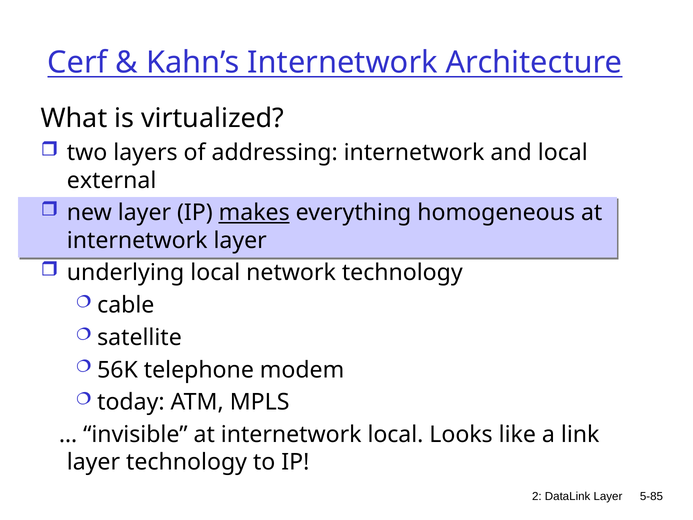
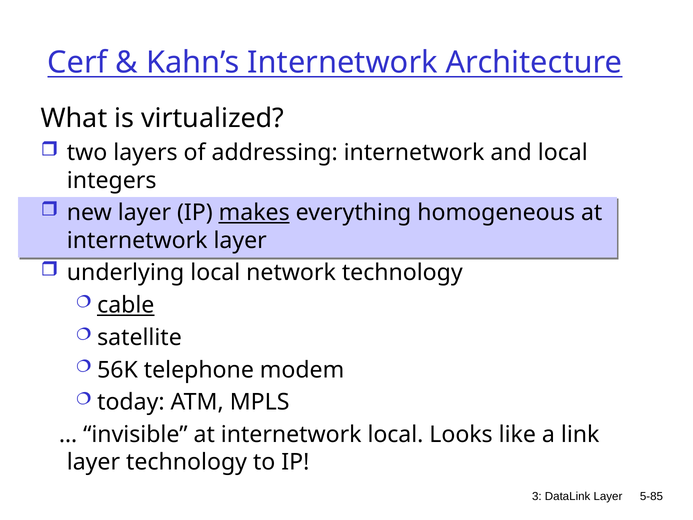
external: external -> integers
cable underline: none -> present
2: 2 -> 3
